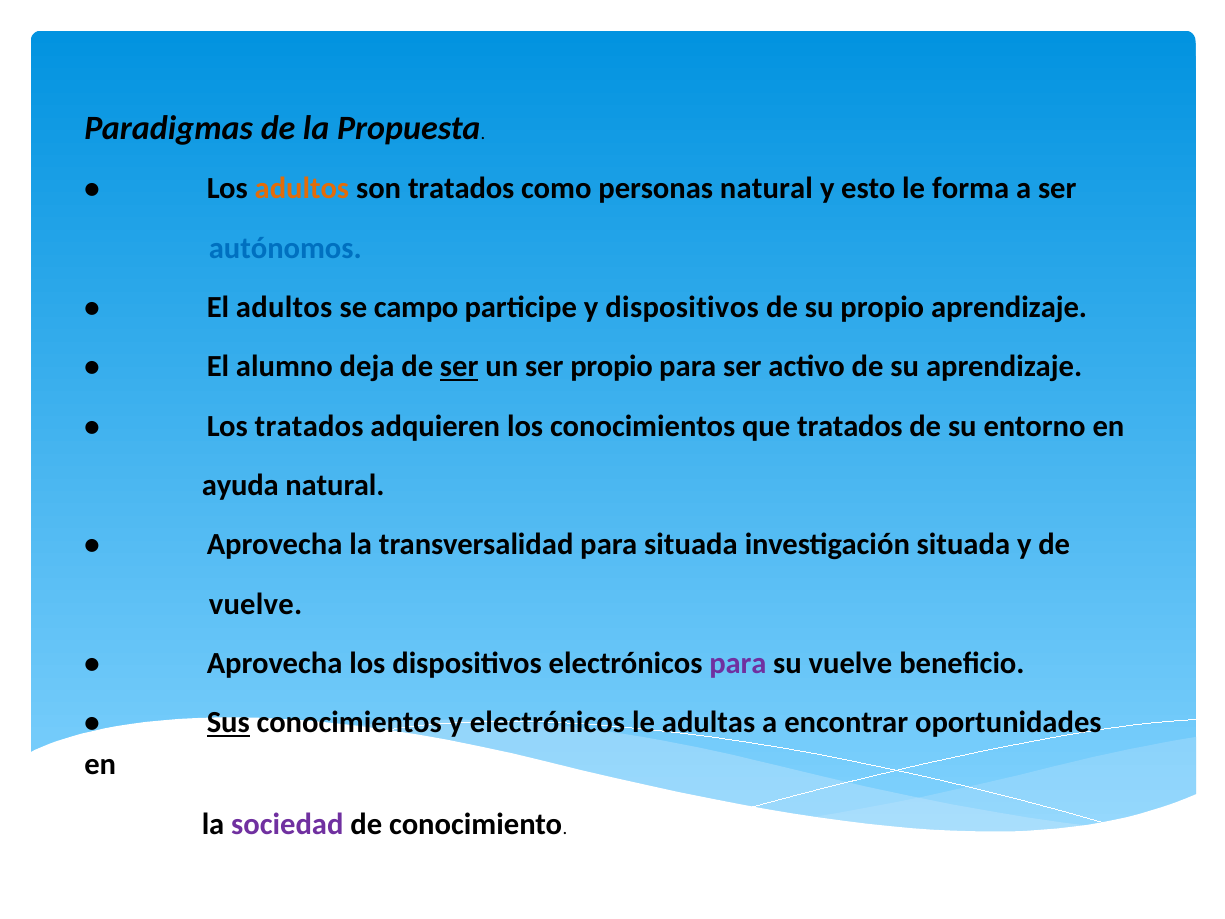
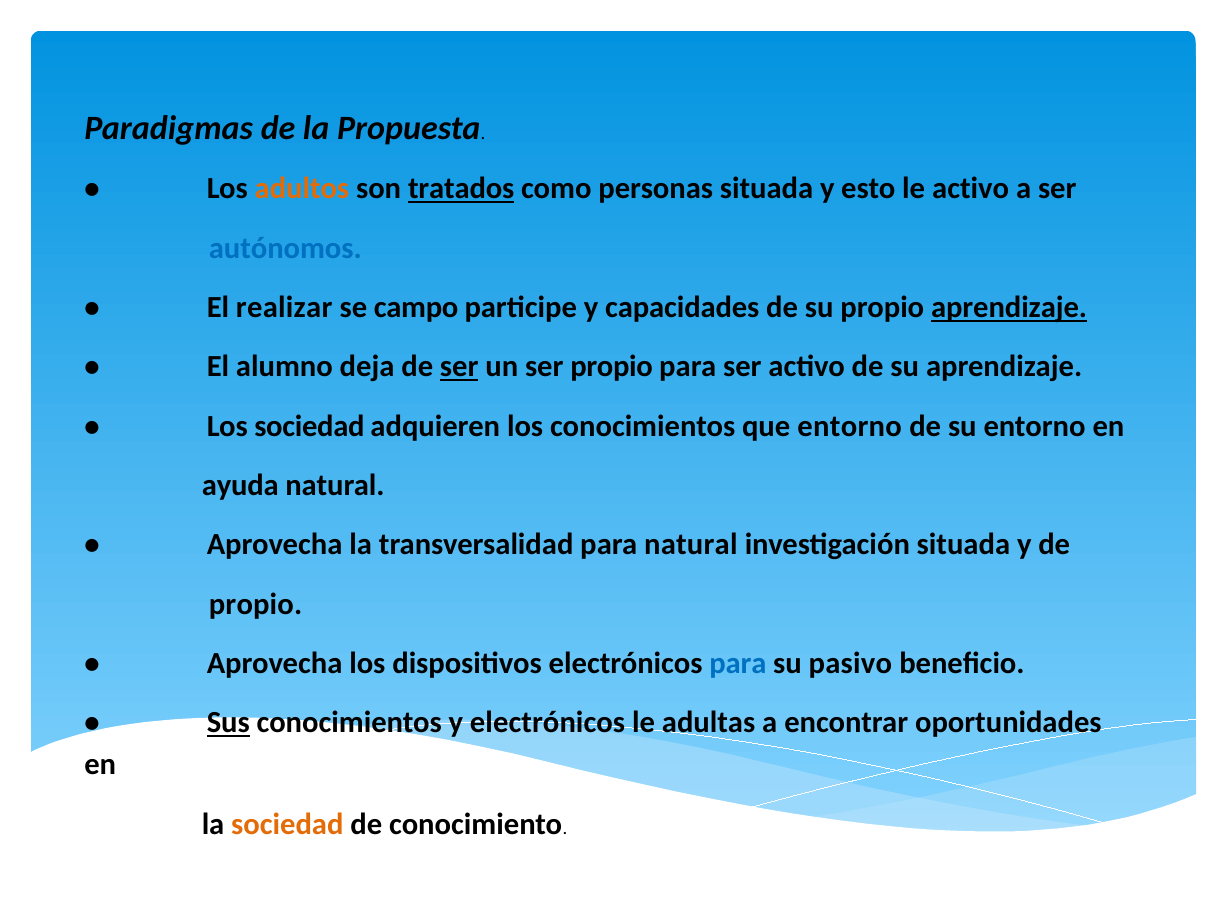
tratados at (461, 189) underline: none -> present
personas natural: natural -> situada
le forma: forma -> activo
El adultos: adultos -> realizar
y dispositivos: dispositivos -> capacidades
aprendizaje at (1009, 307) underline: none -> present
Los tratados: tratados -> sociedad
que tratados: tratados -> entorno
para situada: situada -> natural
vuelve at (256, 604): vuelve -> propio
para at (738, 663) colour: purple -> blue
su vuelve: vuelve -> pasivo
sociedad at (287, 824) colour: purple -> orange
